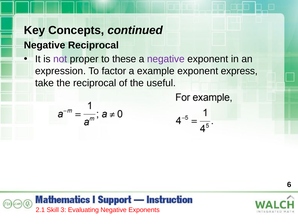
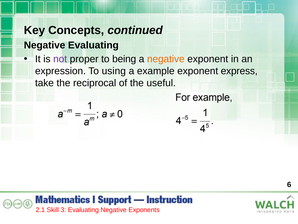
Negative Reciprocal: Reciprocal -> Evaluating
these: these -> being
negative at (166, 59) colour: purple -> orange
factor: factor -> using
